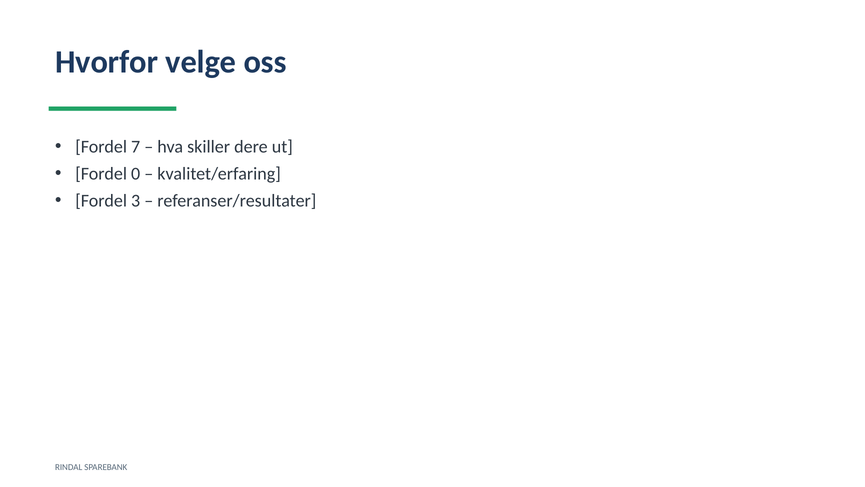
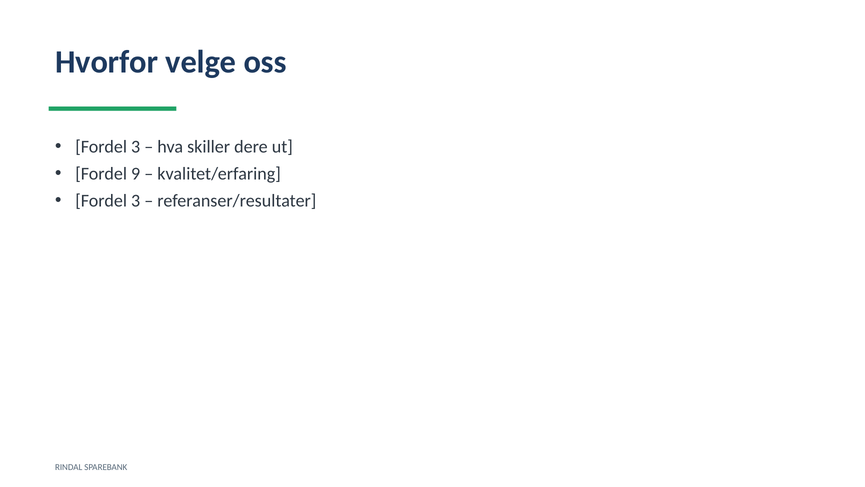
7 at (136, 147): 7 -> 3
0: 0 -> 9
